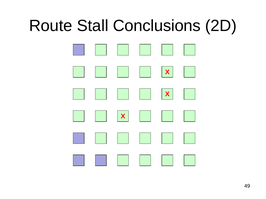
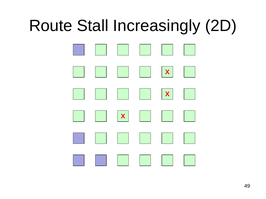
Conclusions: Conclusions -> Increasingly
